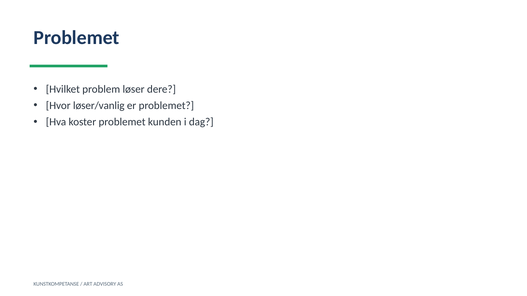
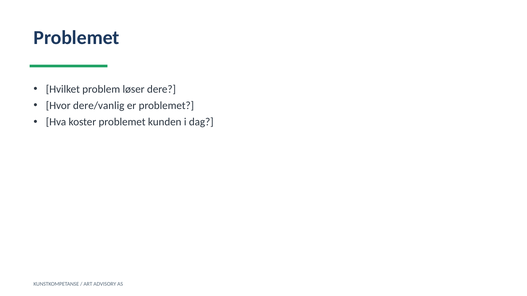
løser/vanlig: løser/vanlig -> dere/vanlig
